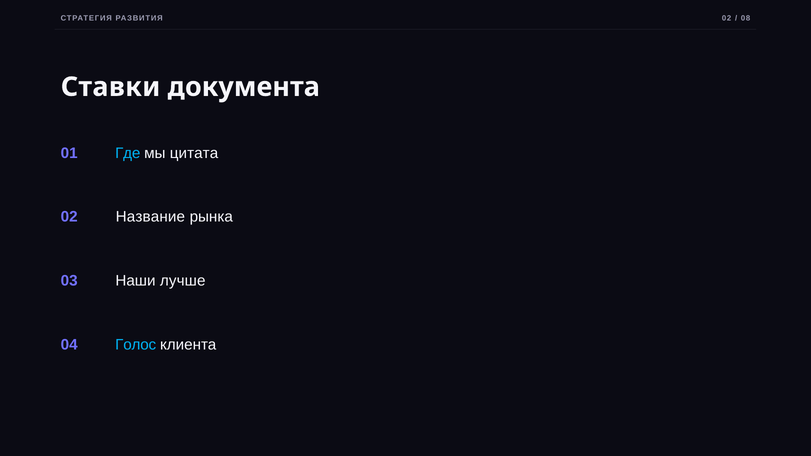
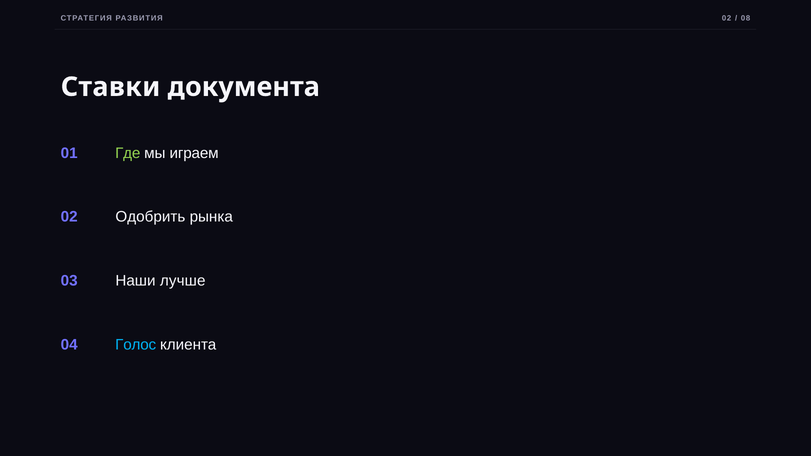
Где colour: light blue -> light green
цитата: цитата -> играем
Название: Название -> Одобрить
